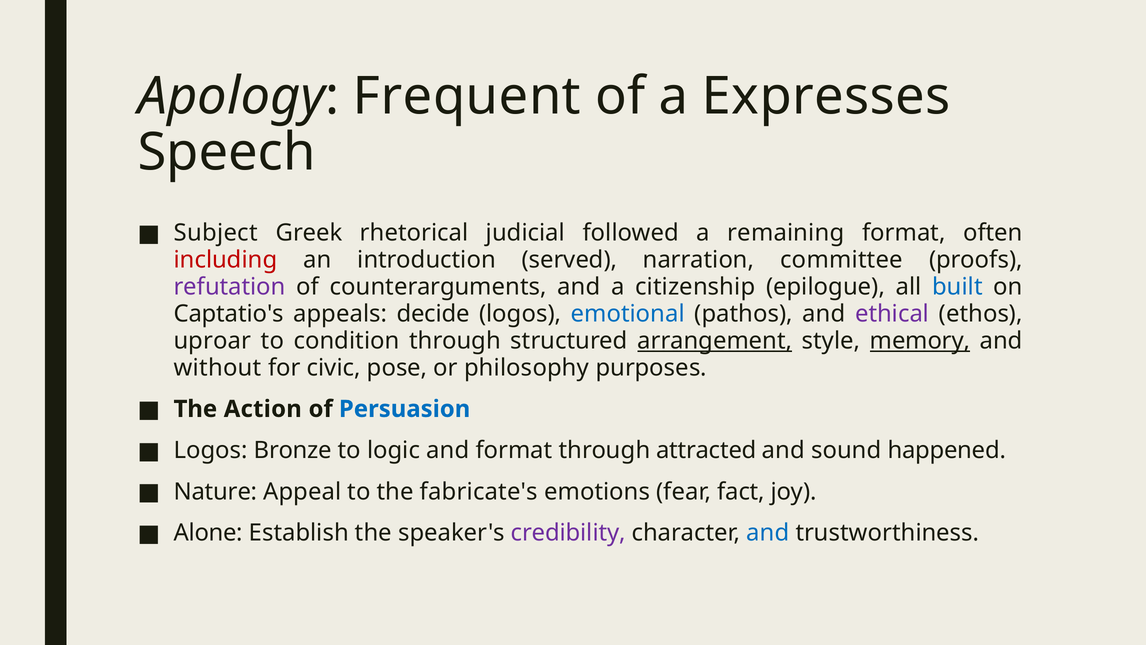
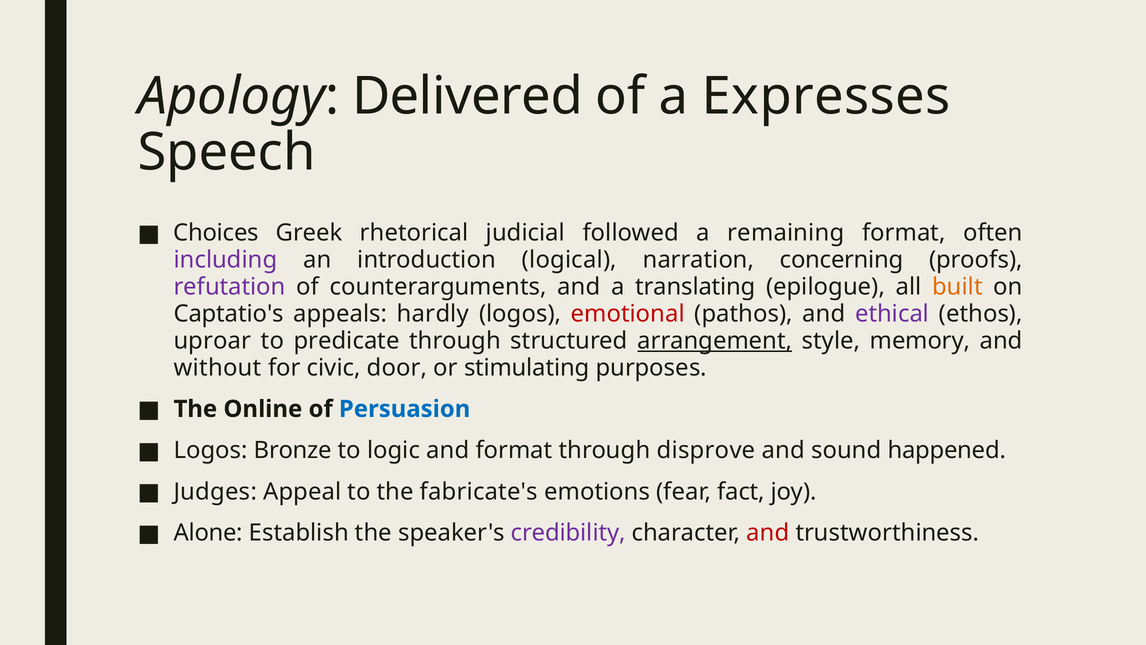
Frequent: Frequent -> Delivered
Subject: Subject -> Choices
including colour: red -> purple
served: served -> logical
committee: committee -> concerning
citizenship: citizenship -> translating
built colour: blue -> orange
decide: decide -> hardly
emotional colour: blue -> red
condition: condition -> predicate
memory underline: present -> none
pose: pose -> door
philosophy: philosophy -> stimulating
Action: Action -> Online
attracted: attracted -> disprove
Nature: Nature -> Judges
and at (768, 533) colour: blue -> red
